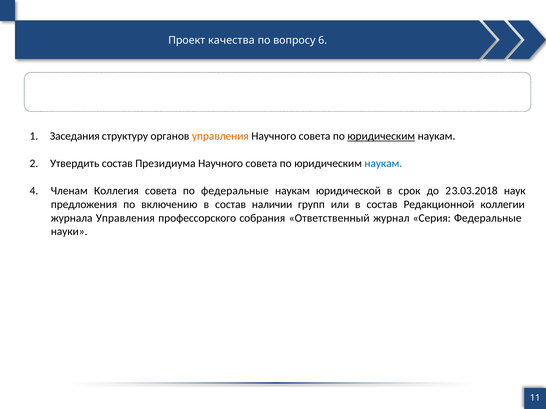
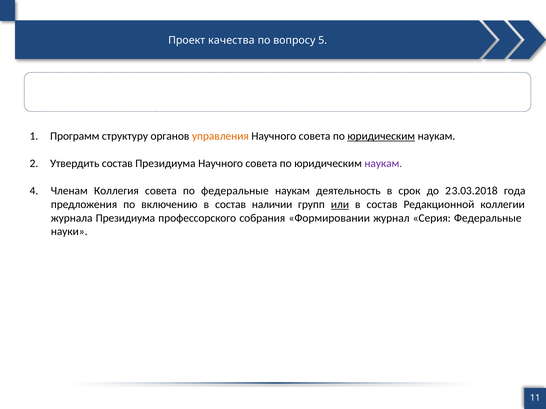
6: 6 -> 5
Заседания: Заседания -> Программ
наукам at (383, 164) colour: blue -> purple
юридической: юридической -> деятельность
наук: наук -> года
или underline: none -> present
журнала Управления: Управления -> Президиума
Ответственный: Ответственный -> Формировании
